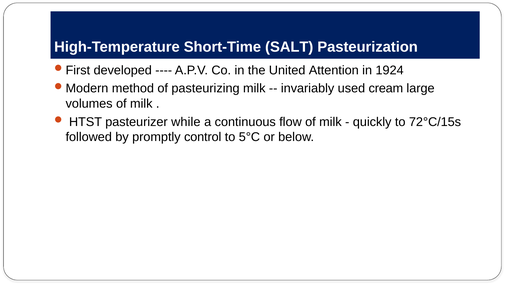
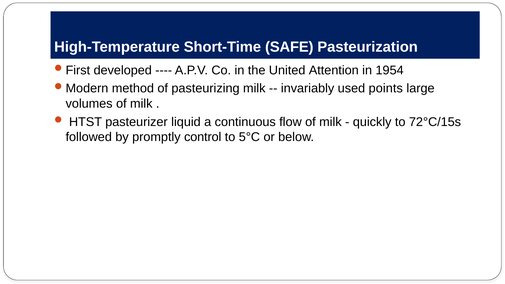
SALT: SALT -> SAFE
1924: 1924 -> 1954
cream: cream -> points
while: while -> liquid
